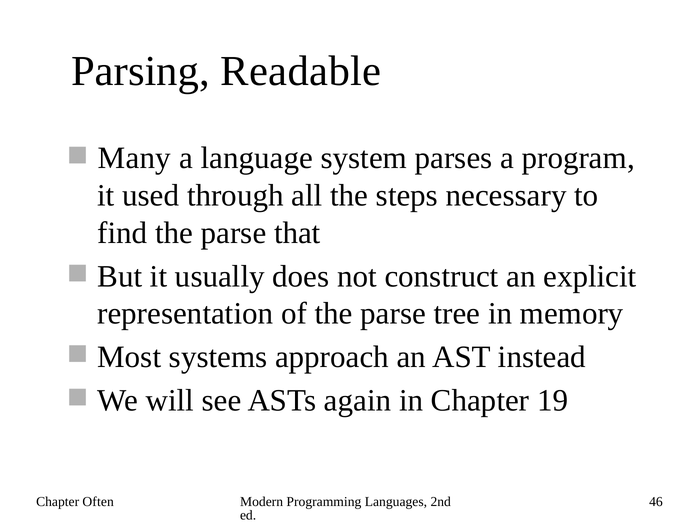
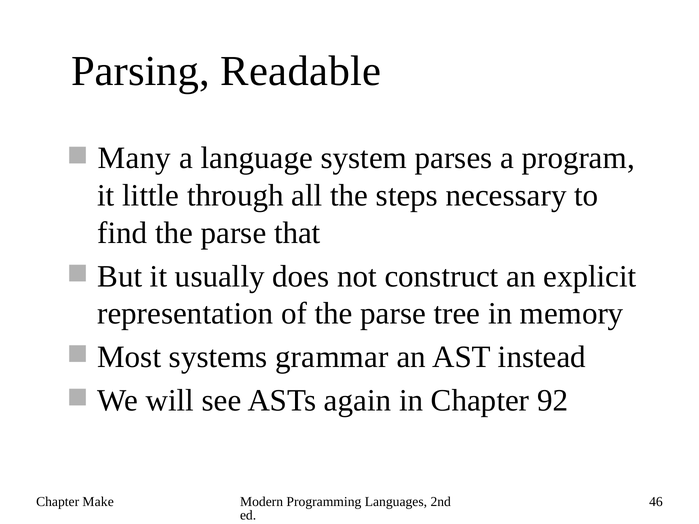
used: used -> little
approach: approach -> grammar
19: 19 -> 92
Often: Often -> Make
